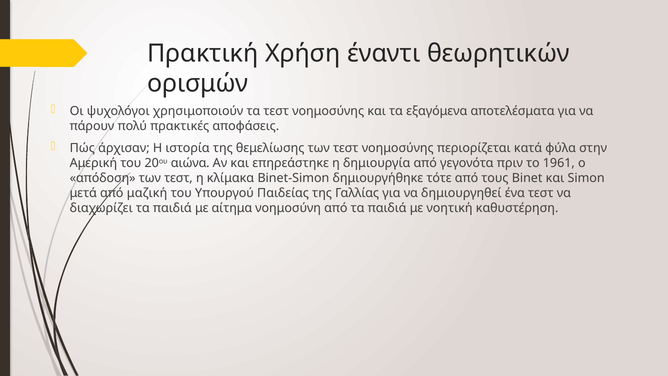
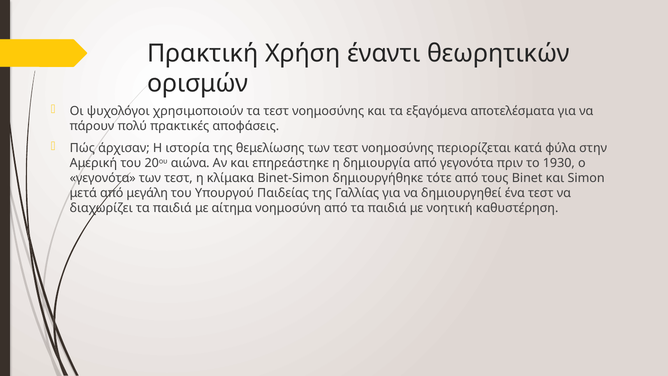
1961: 1961 -> 1930
απόδοση at (103, 178): απόδοση -> γεγονότα
μαζική: μαζική -> μεγάλη
